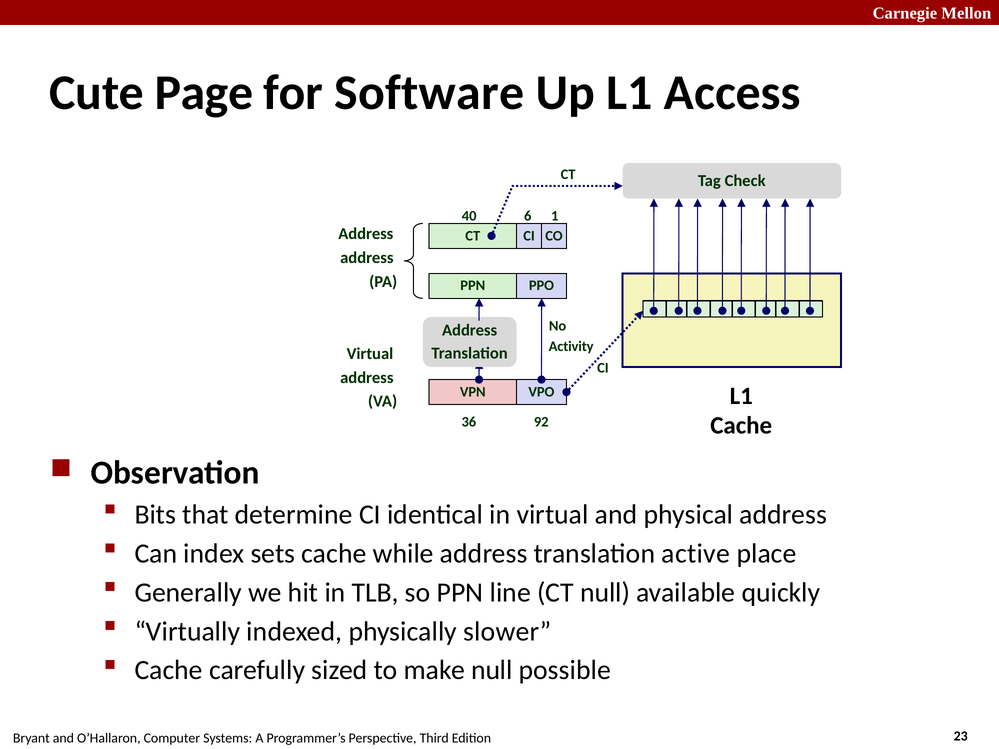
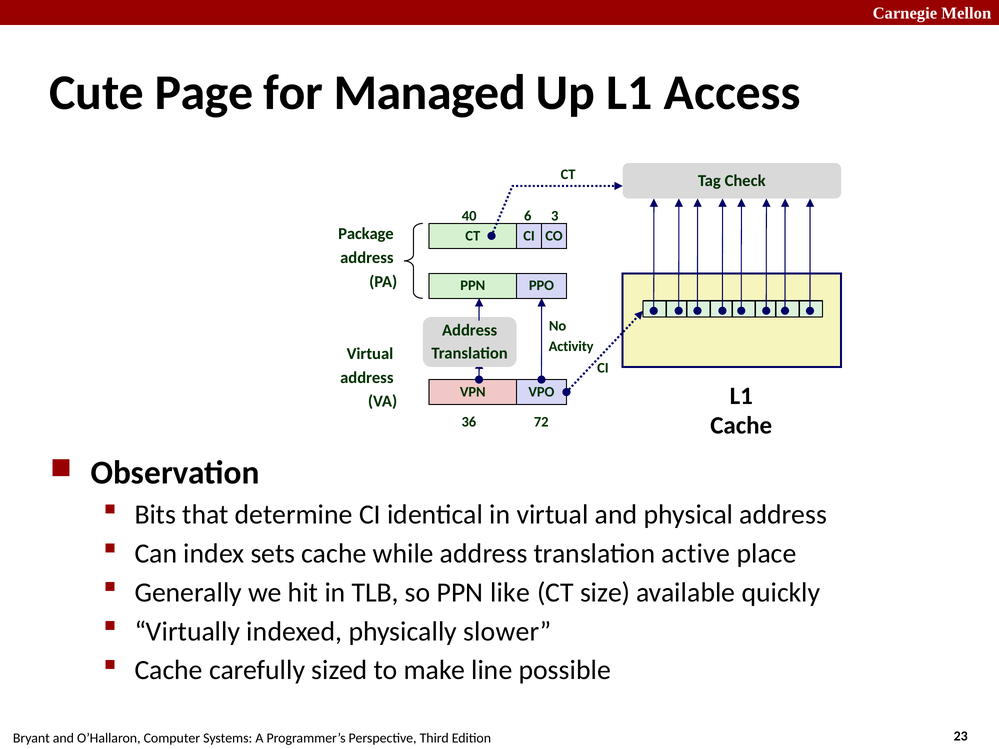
Software: Software -> Managed
1: 1 -> 3
Address at (366, 234): Address -> Package
92: 92 -> 72
line: line -> like
CT null: null -> size
make null: null -> line
